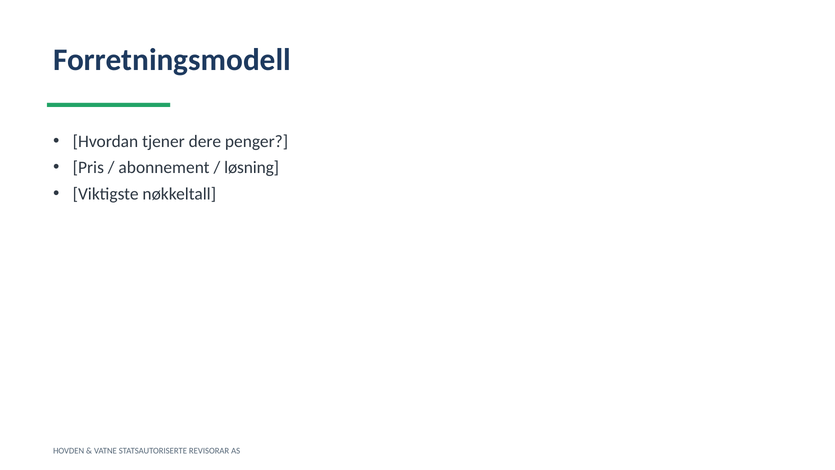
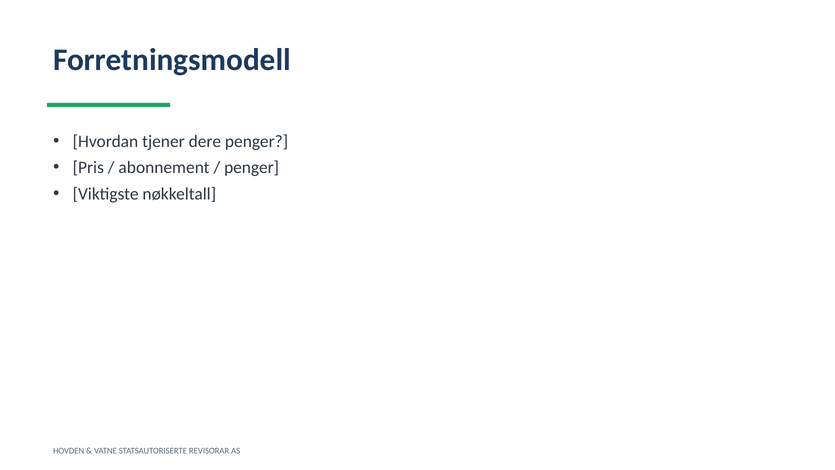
løsning at (252, 168): løsning -> penger
